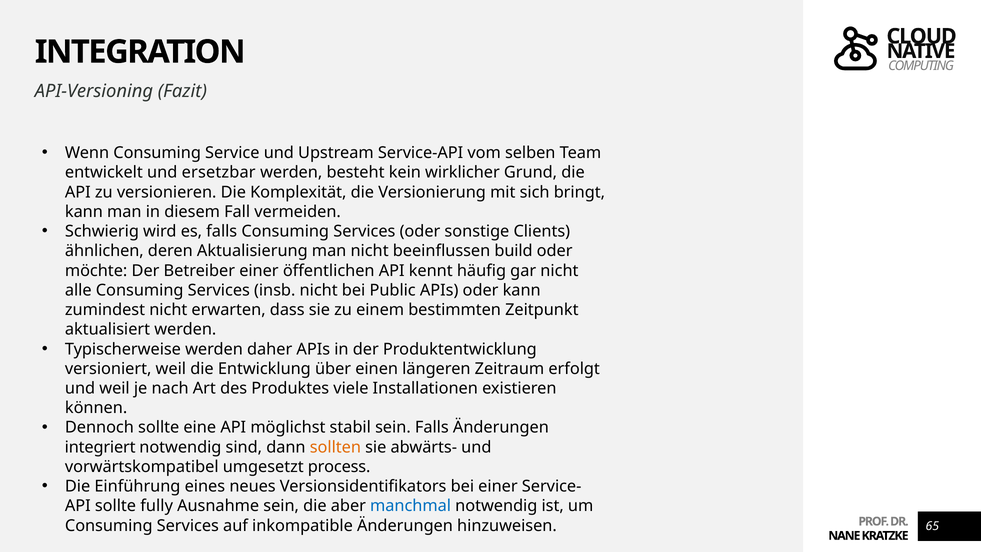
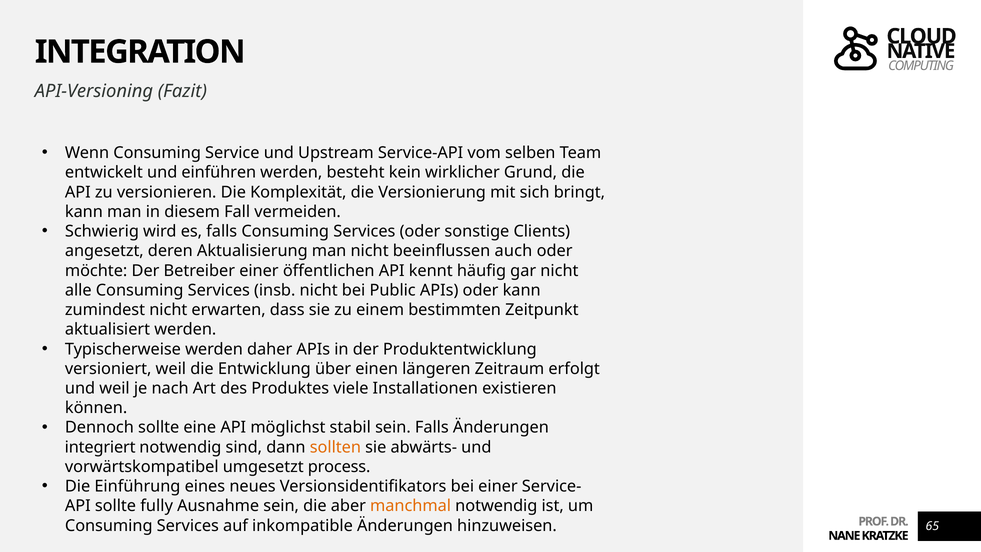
ersetzbar: ersetzbar -> einführen
ähnlichen: ähnlichen -> angesetzt
build: build -> auch
manchmal colour: blue -> orange
